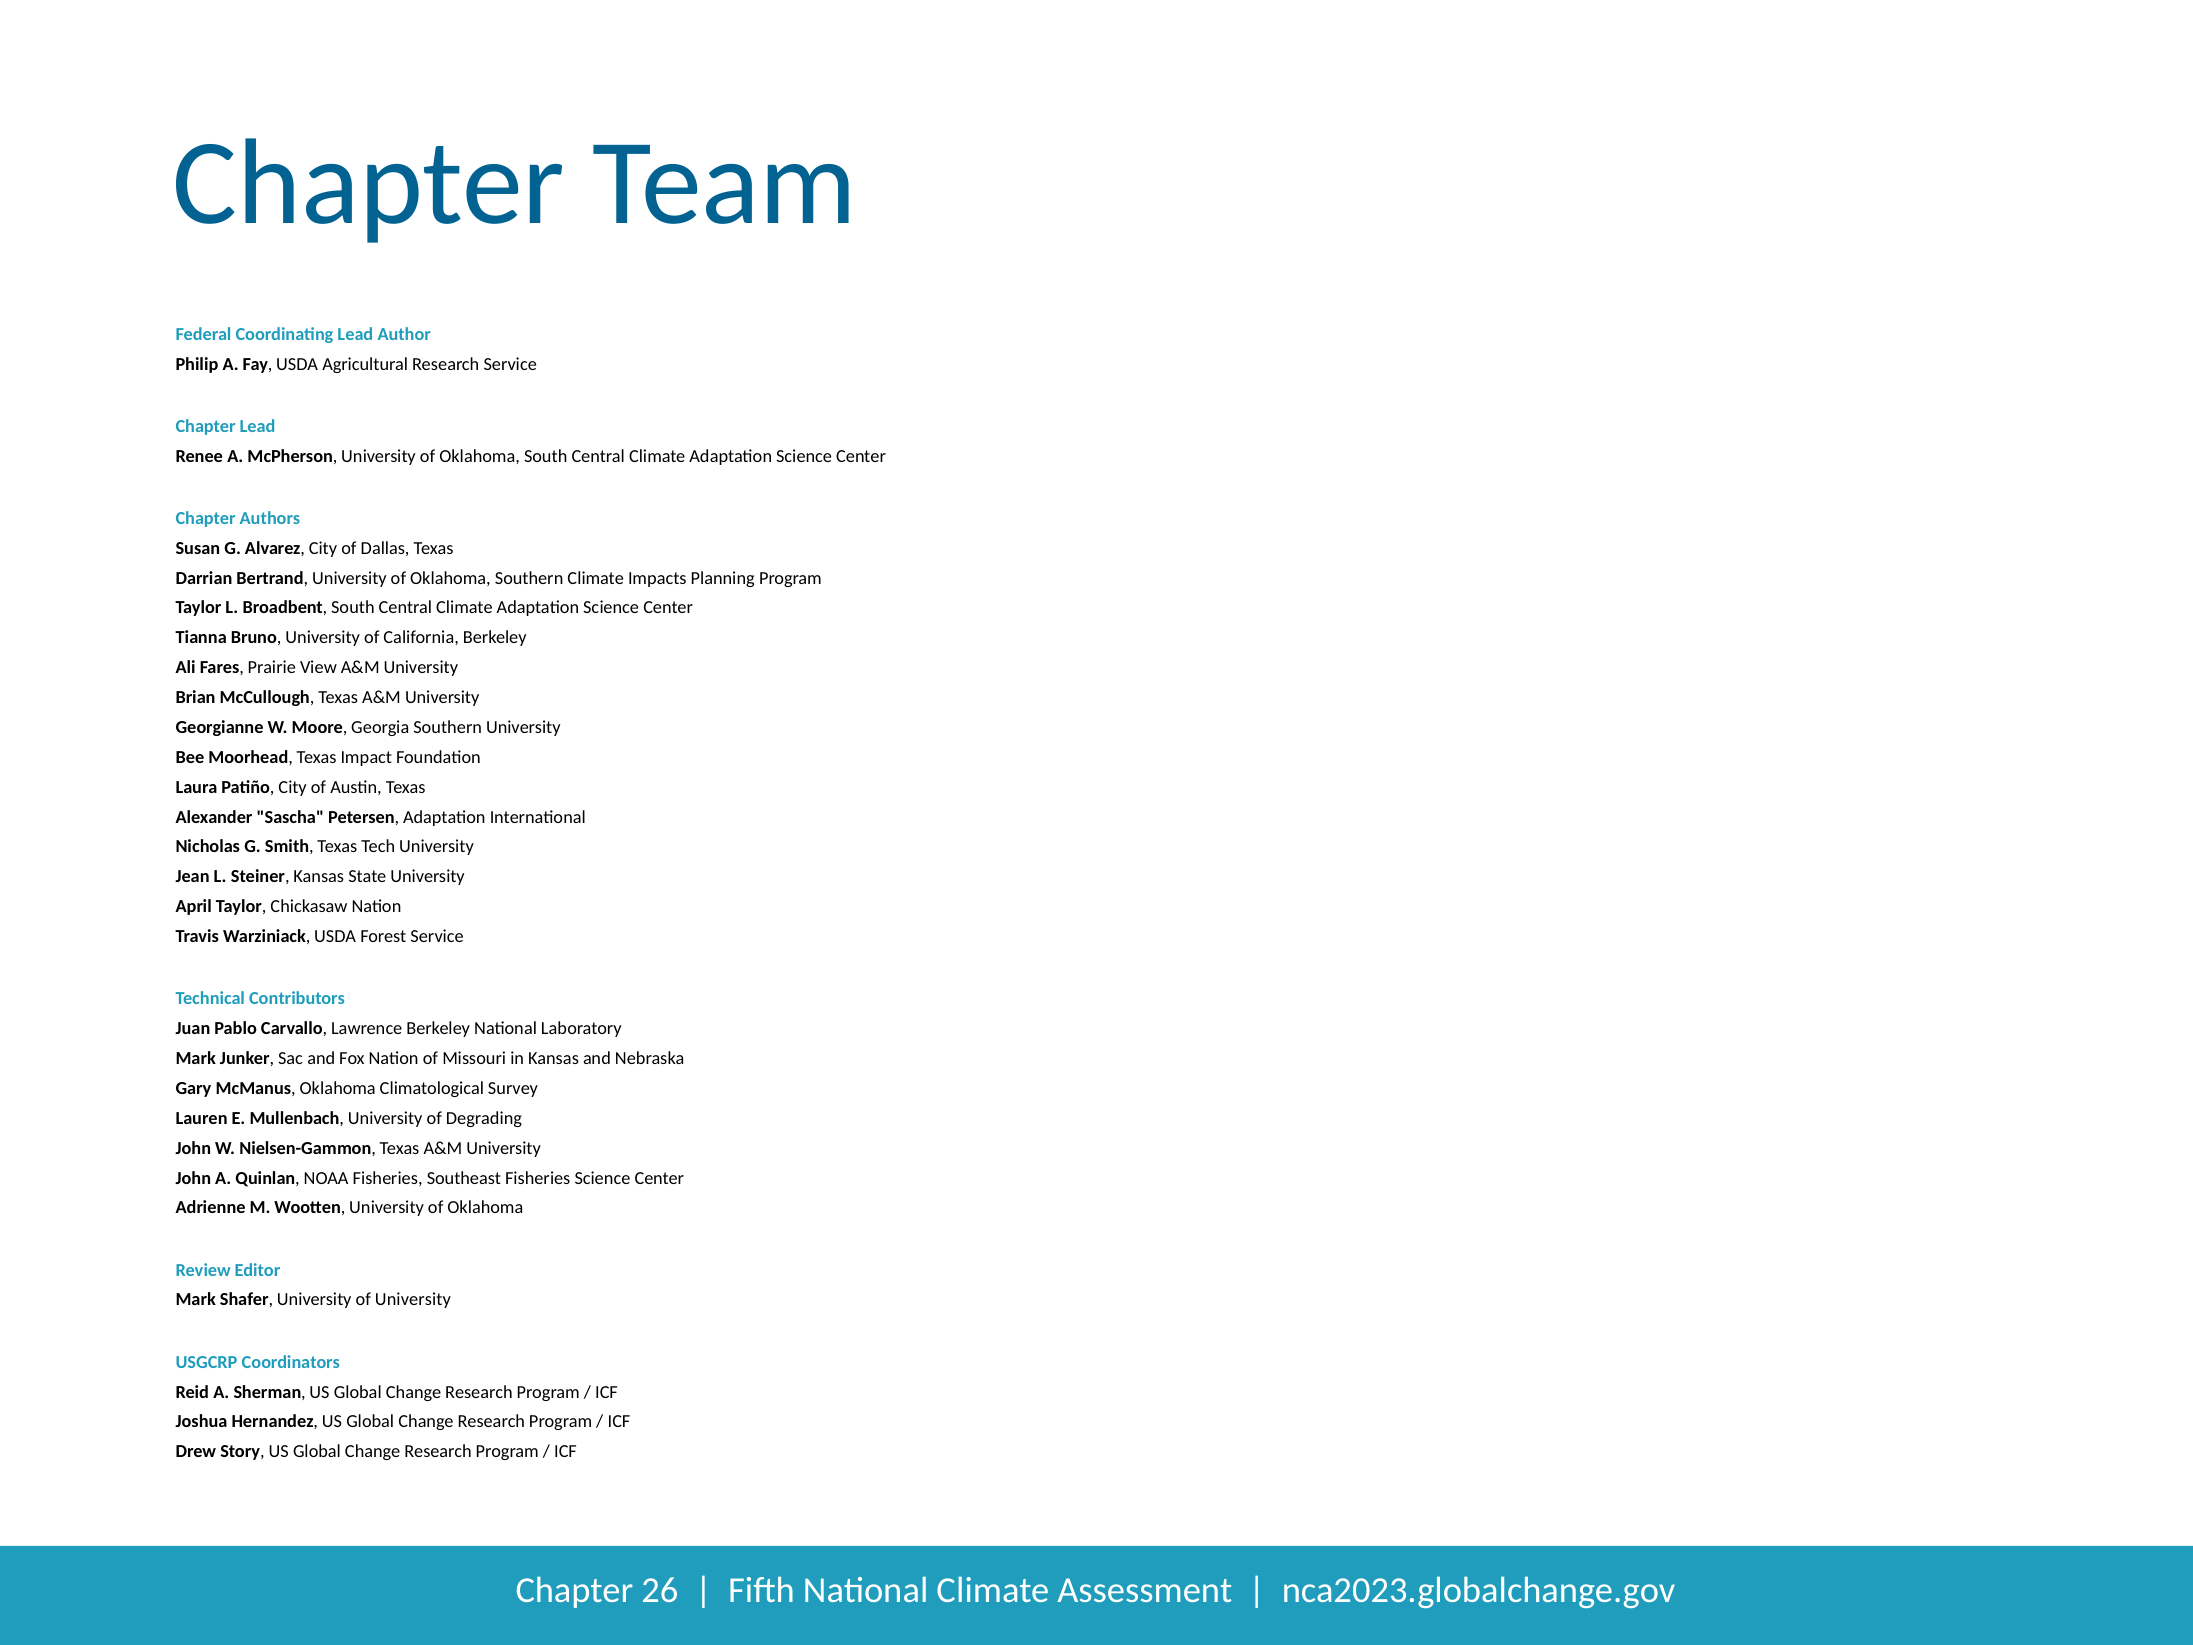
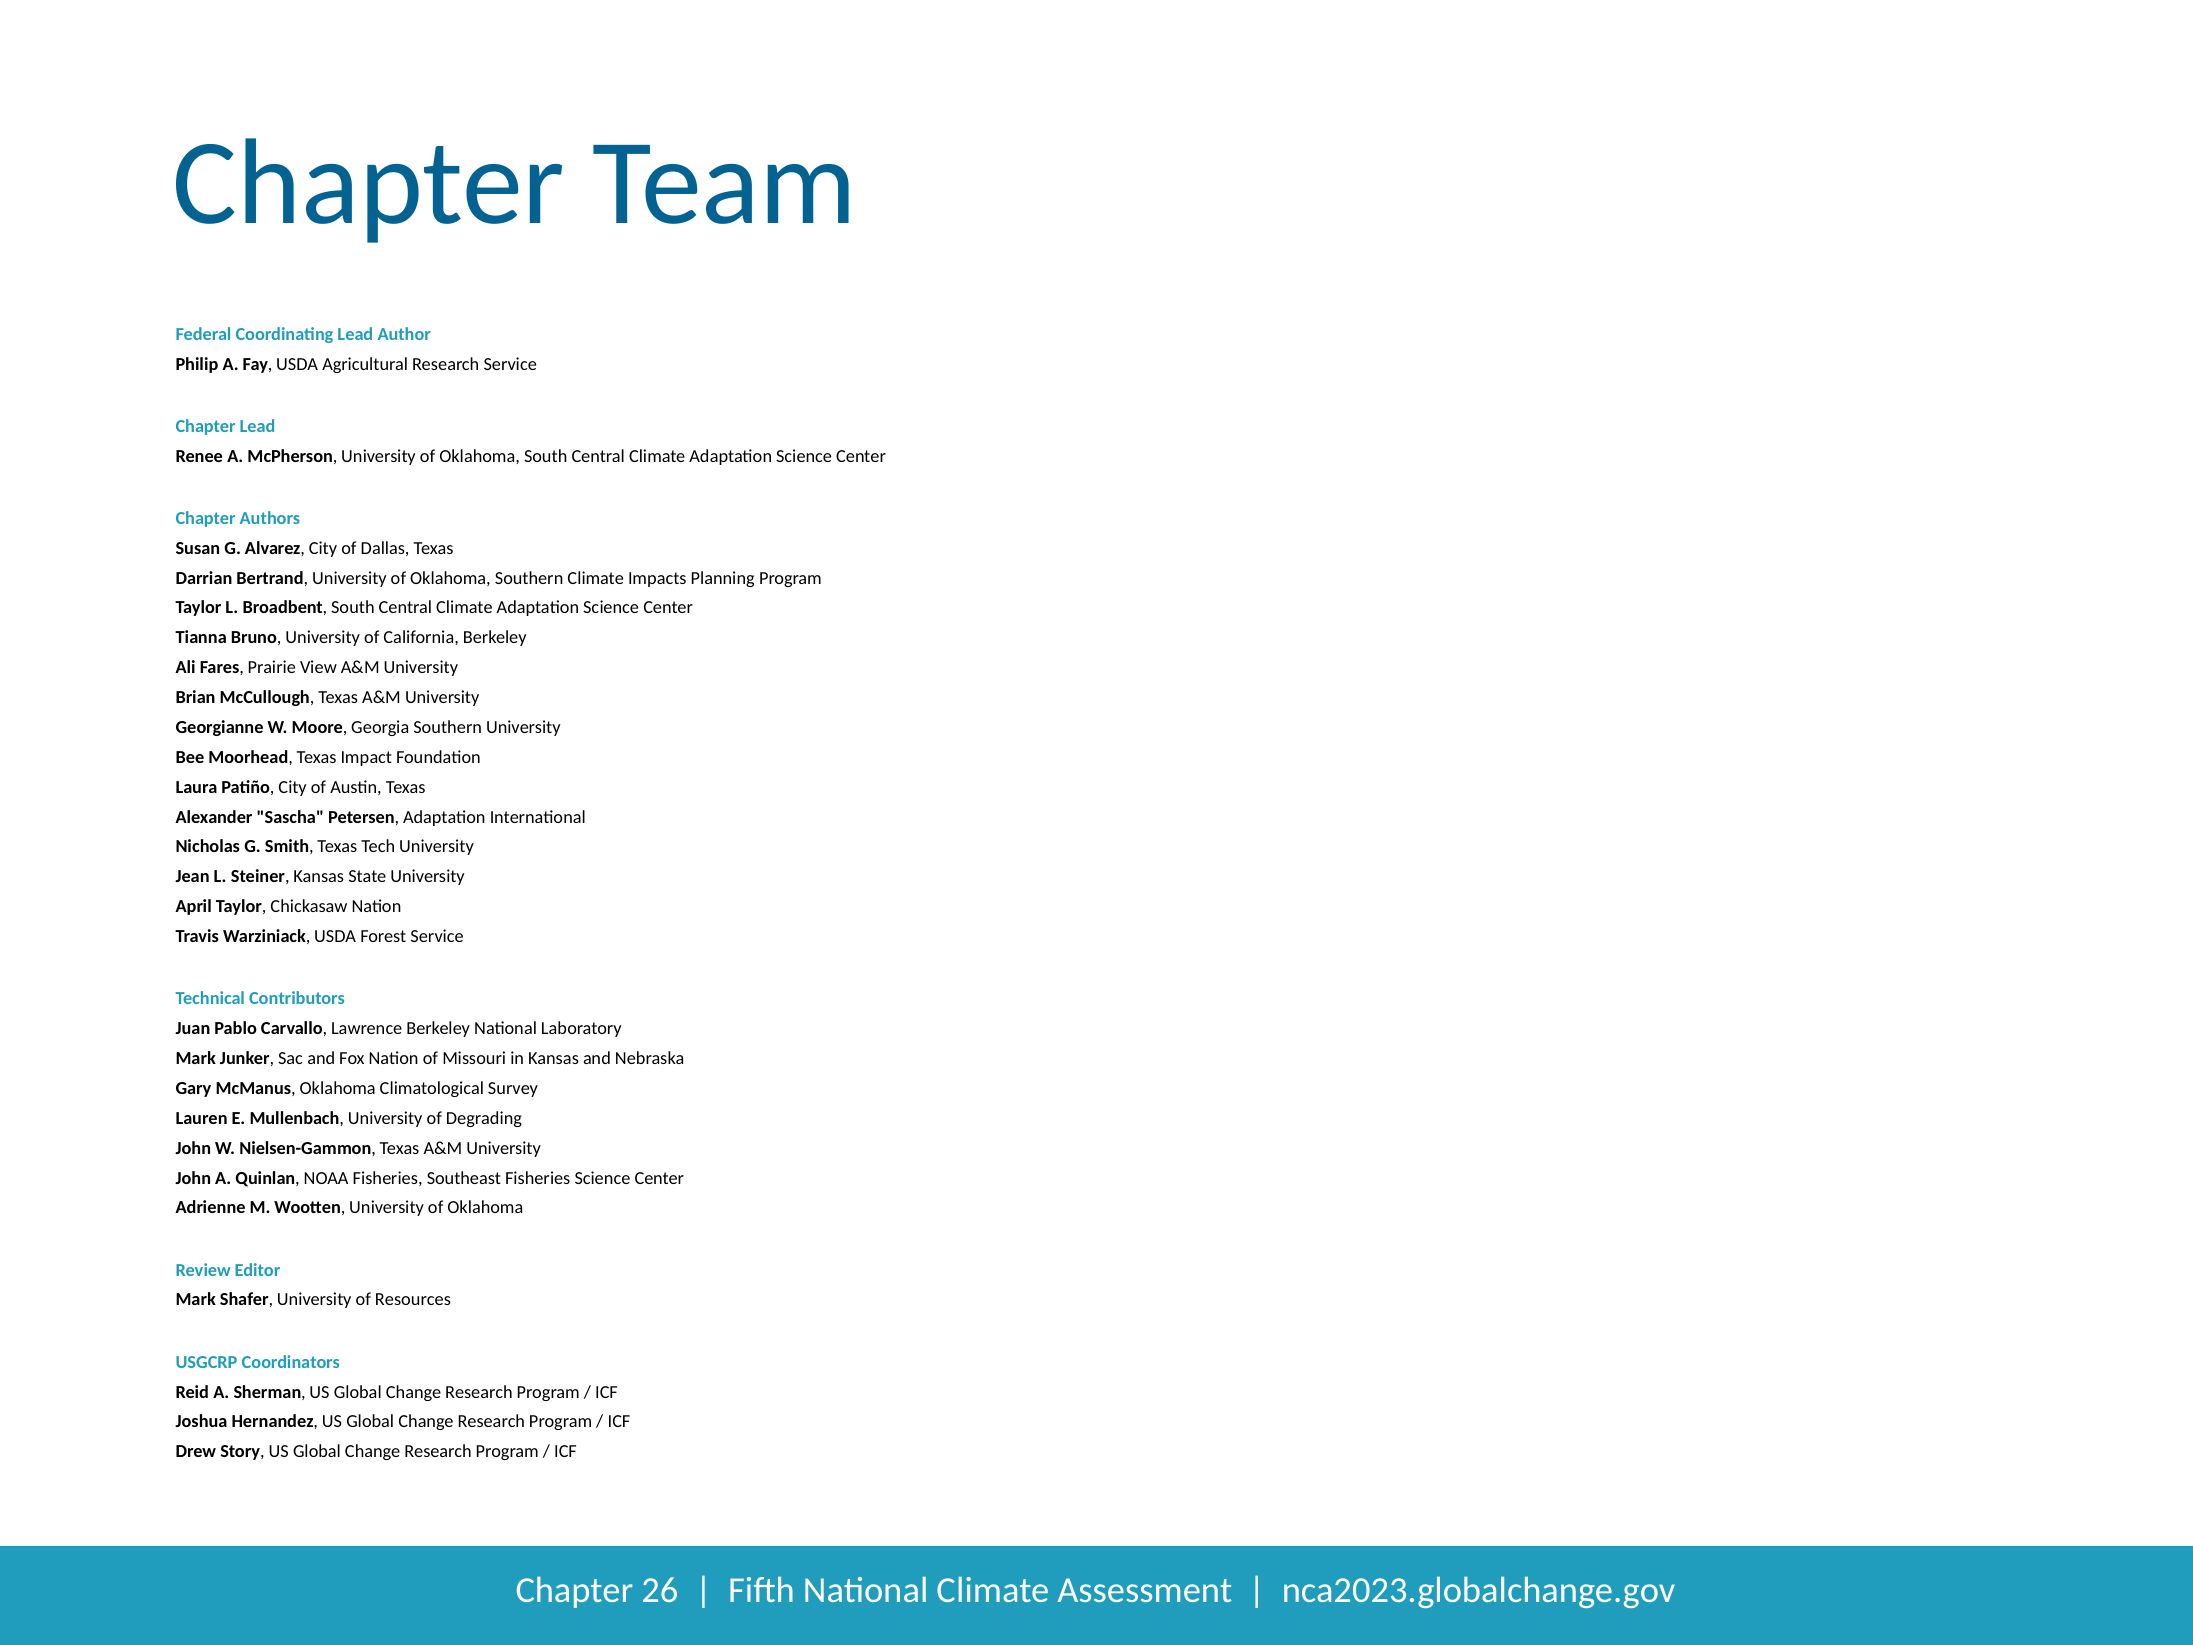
of University: University -> Resources
